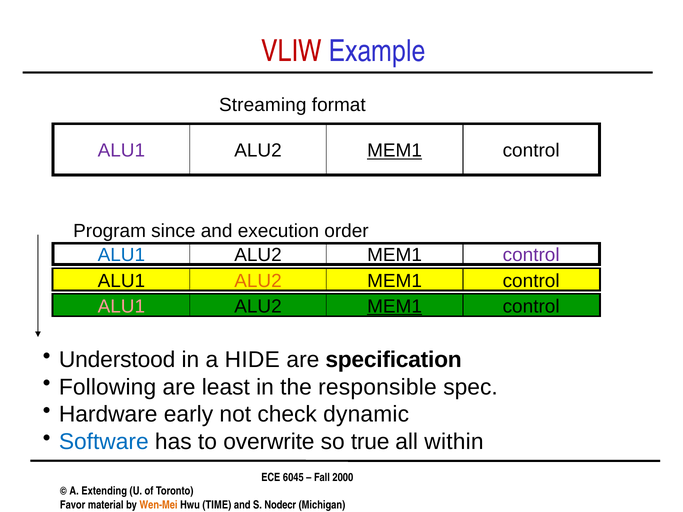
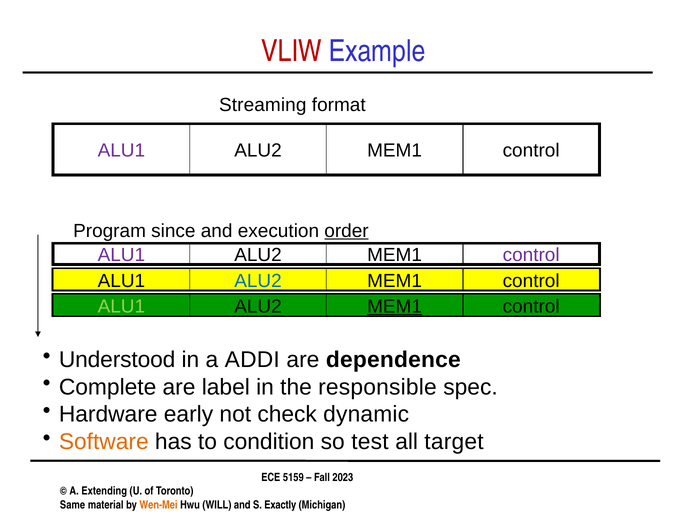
MEM1 at (395, 151) underline: present -> none
order underline: none -> present
ALU1 at (121, 255) colour: blue -> purple
ALU2 at (258, 281) colour: orange -> blue
ALU1 at (121, 307) colour: pink -> light green
HIDE: HIDE -> ADDI
specification: specification -> dependence
Following: Following -> Complete
least: least -> label
Software colour: blue -> orange
overwrite: overwrite -> condition
true: true -> test
within: within -> target
6045: 6045 -> 5159
2000: 2000 -> 2023
Favor: Favor -> Same
TIME: TIME -> WILL
Nodecr: Nodecr -> Exactly
